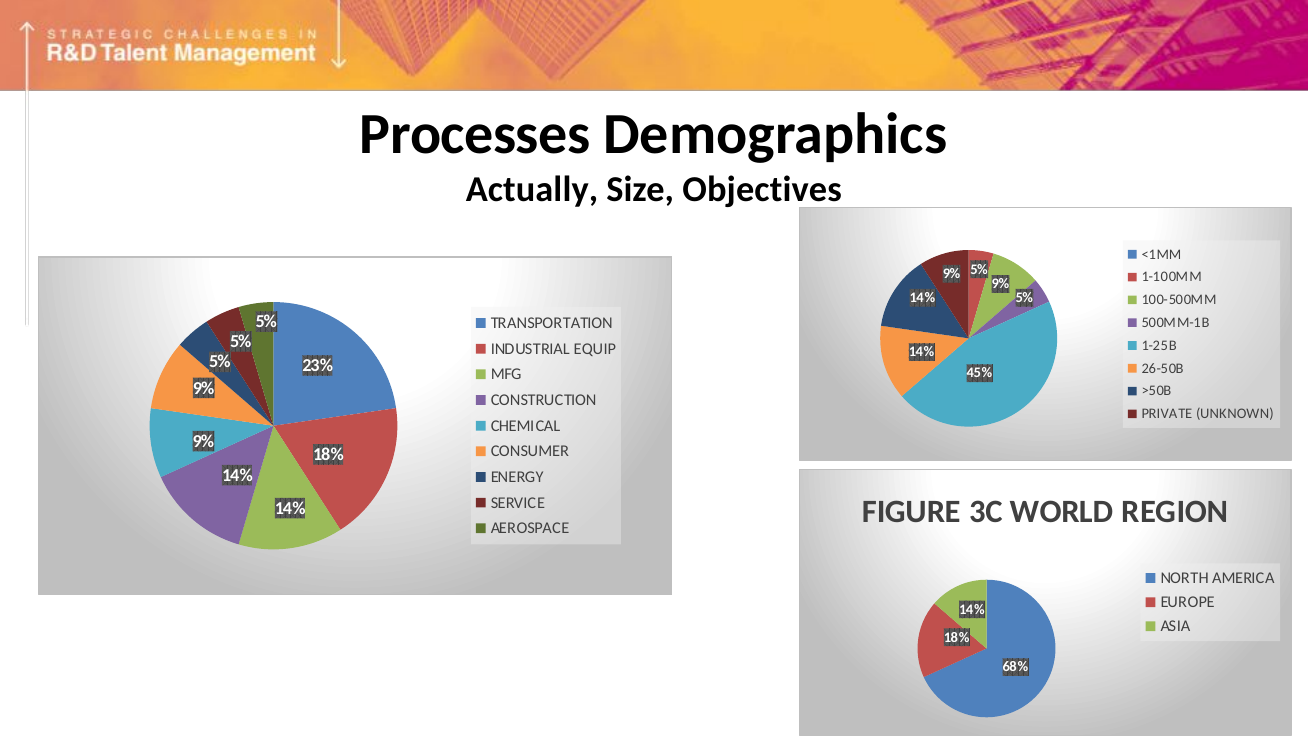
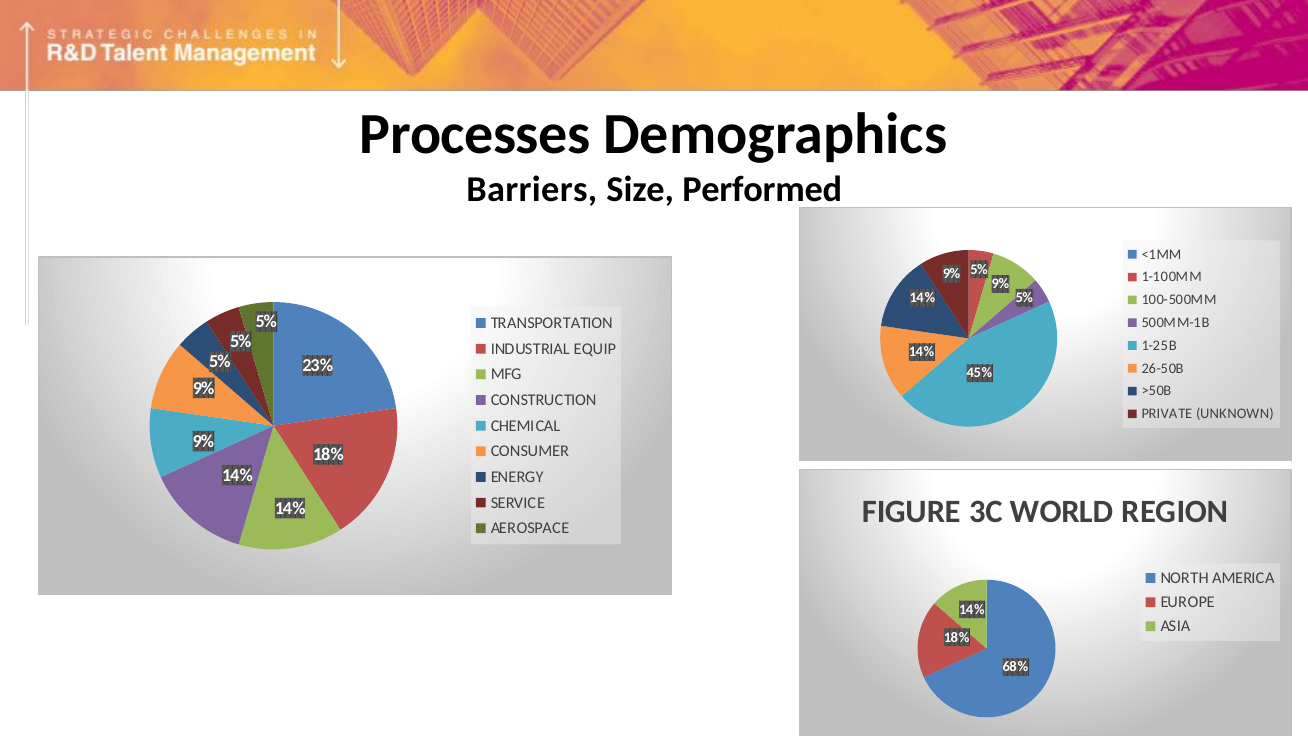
Actually: Actually -> Barriers
Objectives: Objectives -> Performed
